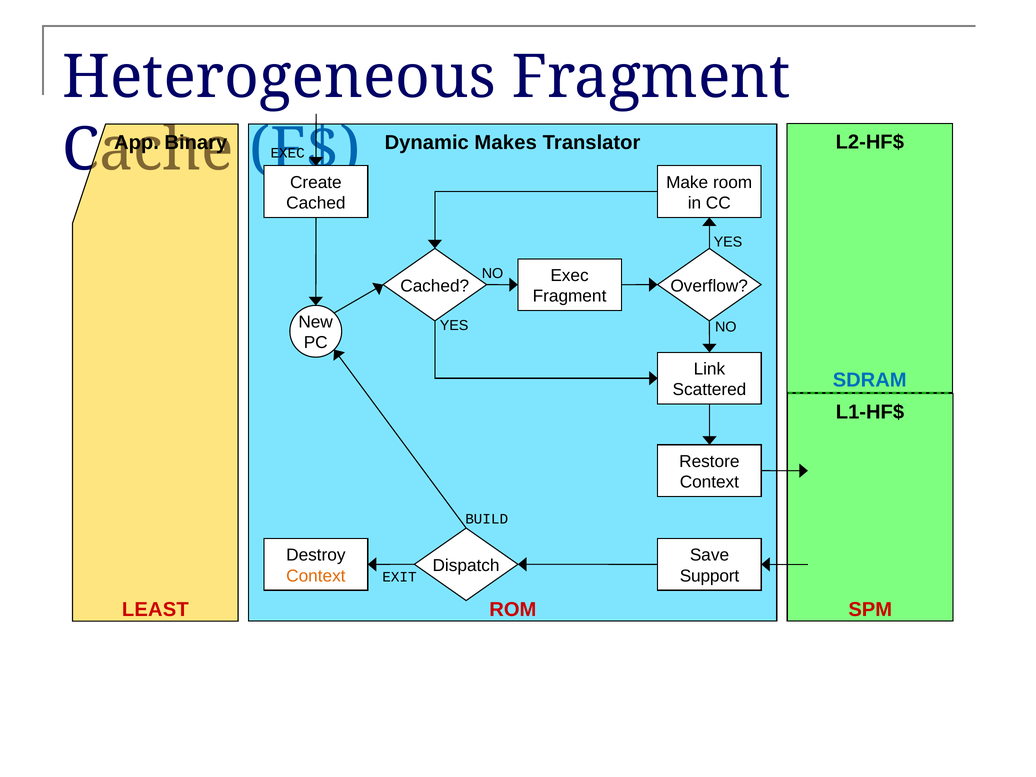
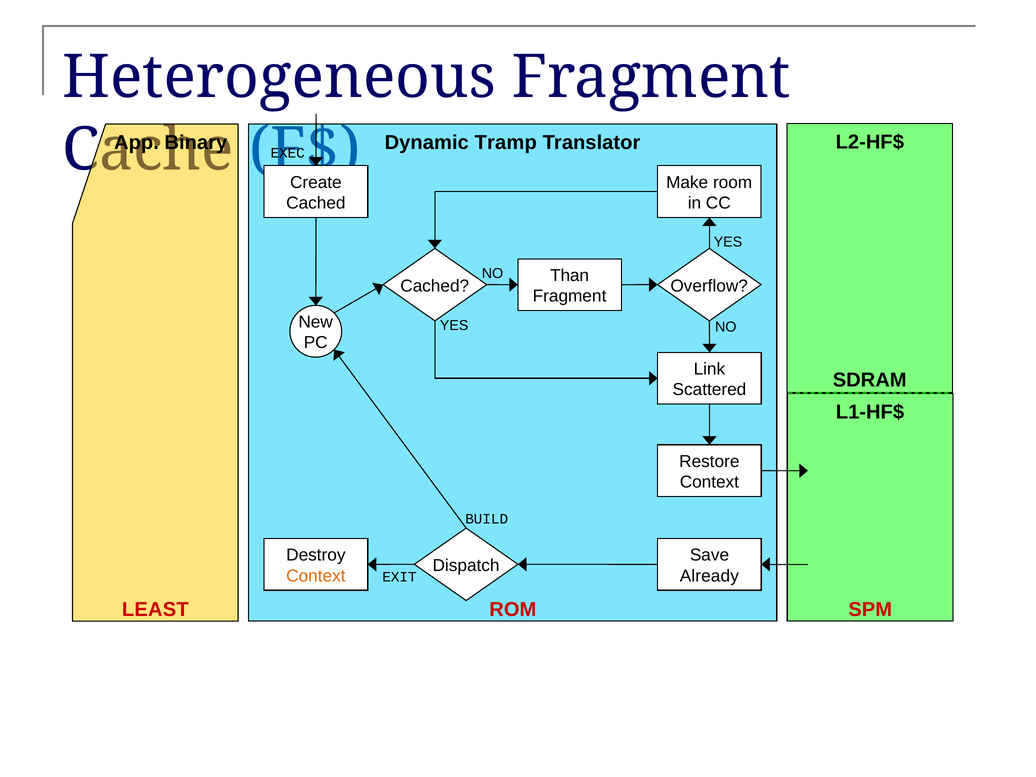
Makes: Makes -> Tramp
Exec at (570, 276): Exec -> Than
SDRAM colour: blue -> black
Support: Support -> Already
